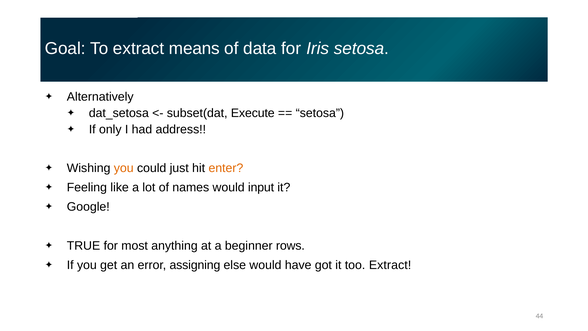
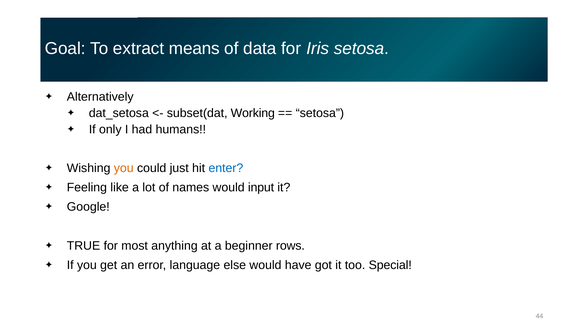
Execute: Execute -> Working
address: address -> humans
enter colour: orange -> blue
assigning: assigning -> language
too Extract: Extract -> Special
